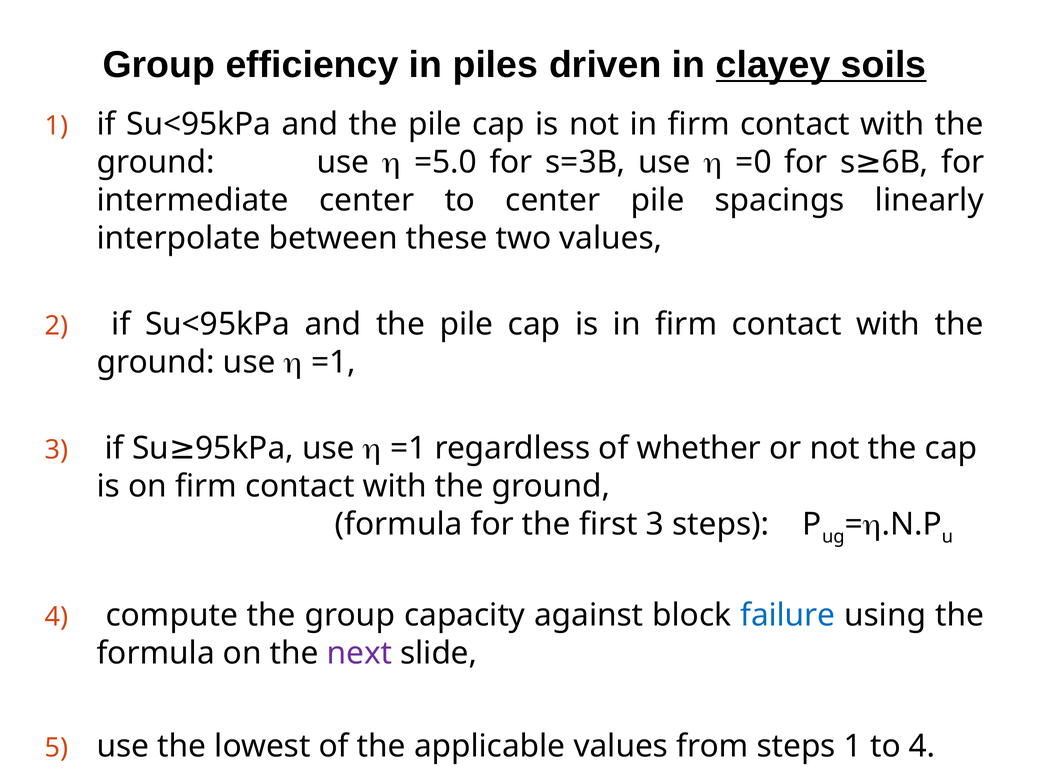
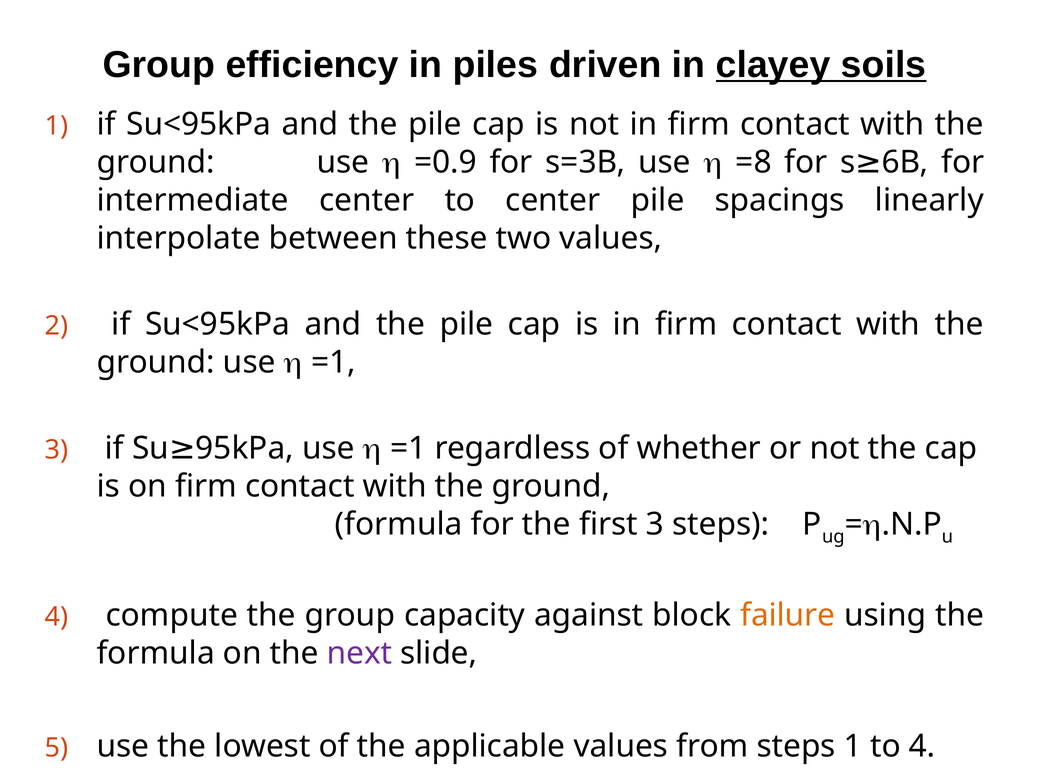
=5.0: =5.0 -> =0.9
=0: =0 -> =8
failure colour: blue -> orange
